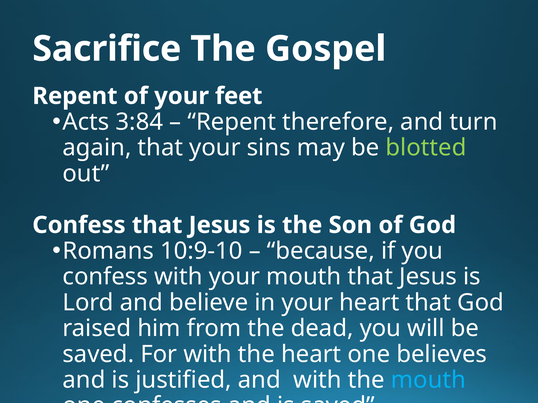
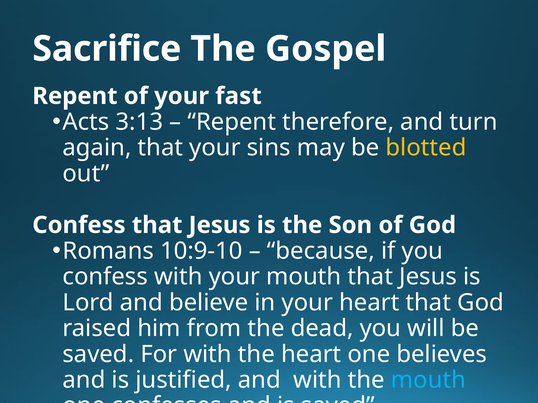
feet: feet -> fast
3:84: 3:84 -> 3:13
blotted colour: light green -> yellow
